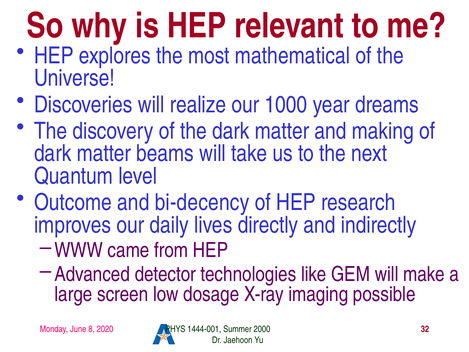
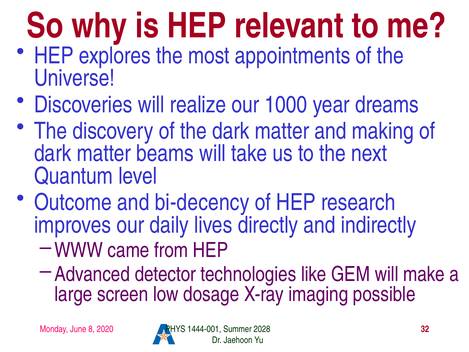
mathematical: mathematical -> appointments
2000: 2000 -> 2028
